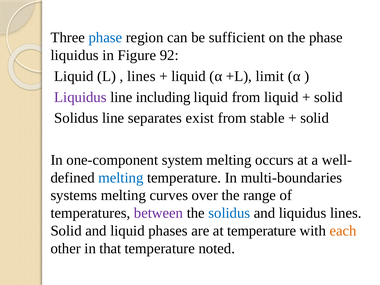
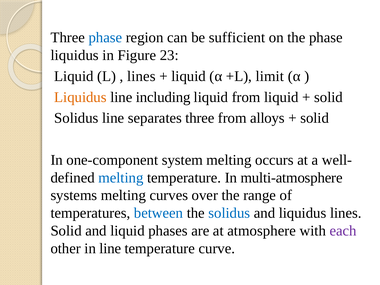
92: 92 -> 23
Liquidus at (80, 97) colour: purple -> orange
separates exist: exist -> three
stable: stable -> alloys
multi-boundaries: multi-boundaries -> multi-atmosphere
between colour: purple -> blue
at temperature: temperature -> atmosphere
each colour: orange -> purple
in that: that -> line
noted: noted -> curve
